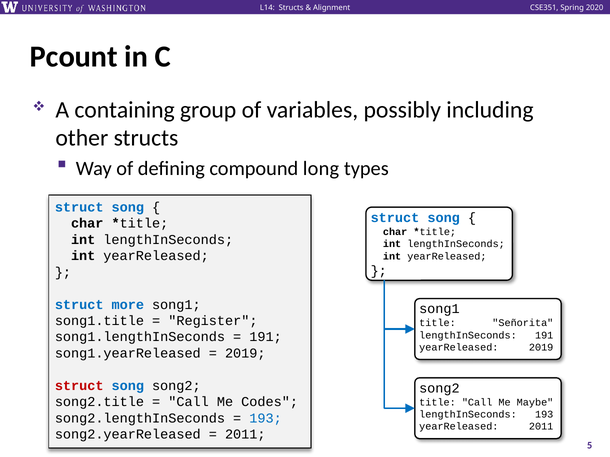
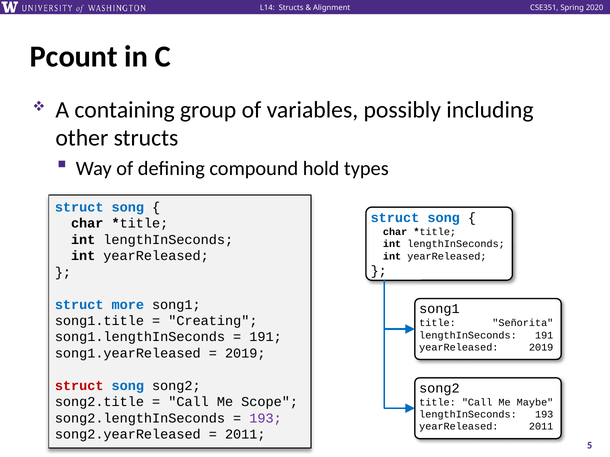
long: long -> hold
Register: Register -> Creating
Codes: Codes -> Scope
193 at (266, 419) colour: blue -> purple
